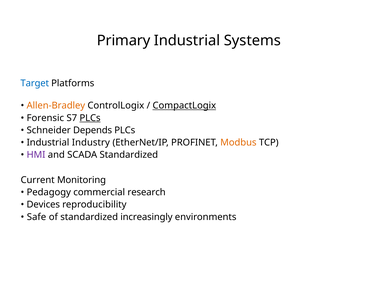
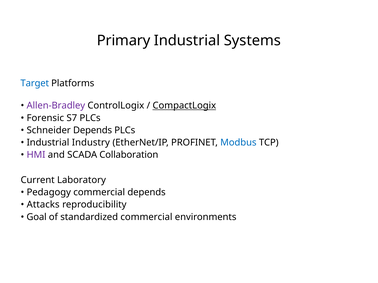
Allen-Bradley colour: orange -> purple
PLCs at (90, 118) underline: present -> none
Modbus colour: orange -> blue
SCADA Standardized: Standardized -> Collaboration
Monitoring: Monitoring -> Laboratory
commercial research: research -> depends
Devices: Devices -> Attacks
Safe: Safe -> Goal
standardized increasingly: increasingly -> commercial
